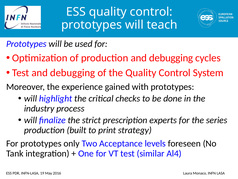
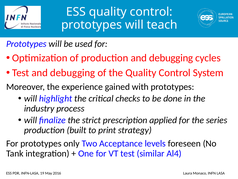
experts: experts -> applied
